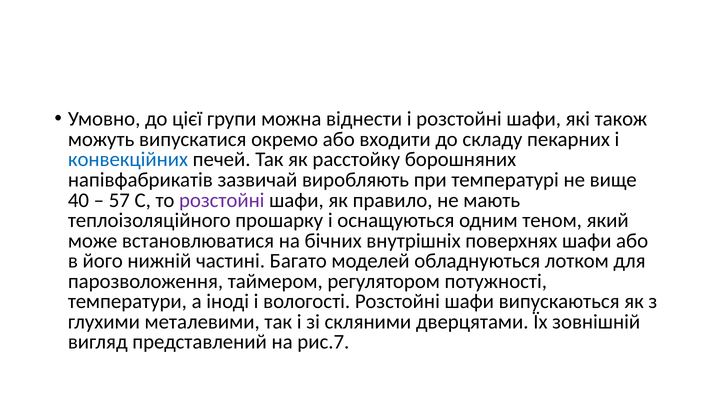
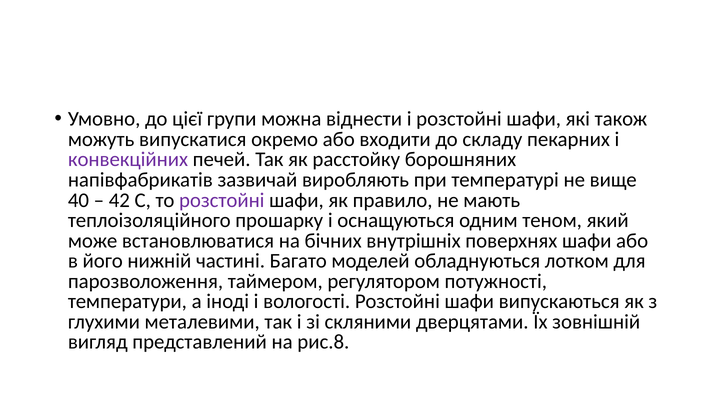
конвекційних colour: blue -> purple
57: 57 -> 42
рис.7: рис.7 -> рис.8
